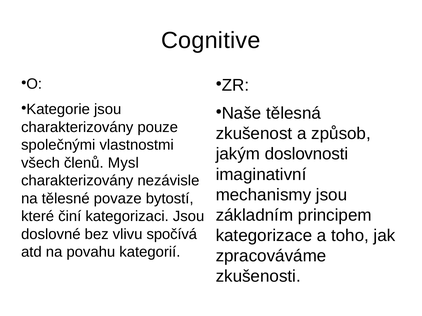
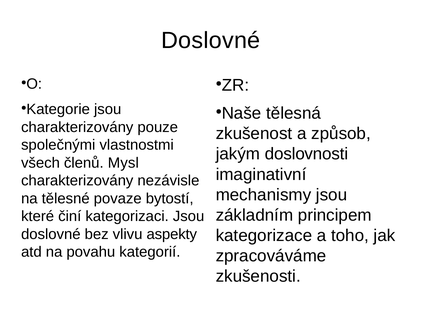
Cognitive at (211, 41): Cognitive -> Doslovné
spočívá: spočívá -> aspekty
